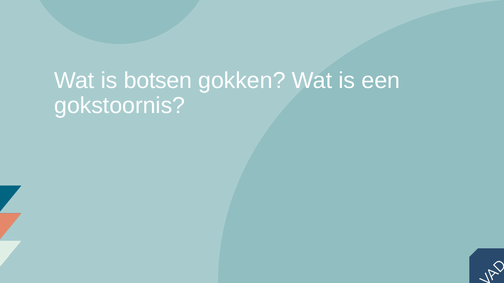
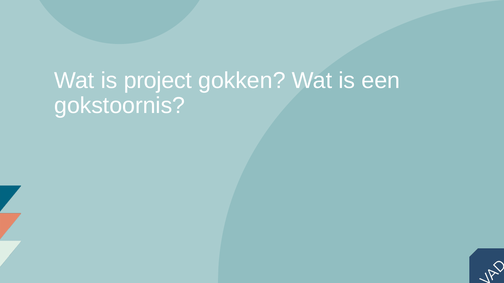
botsen: botsen -> project
